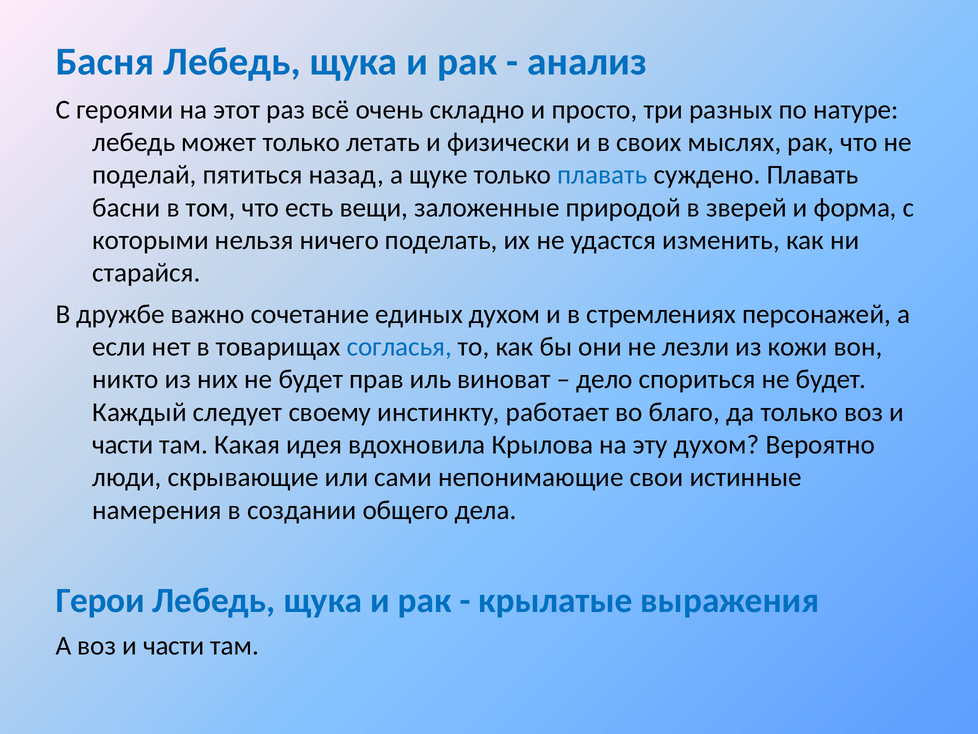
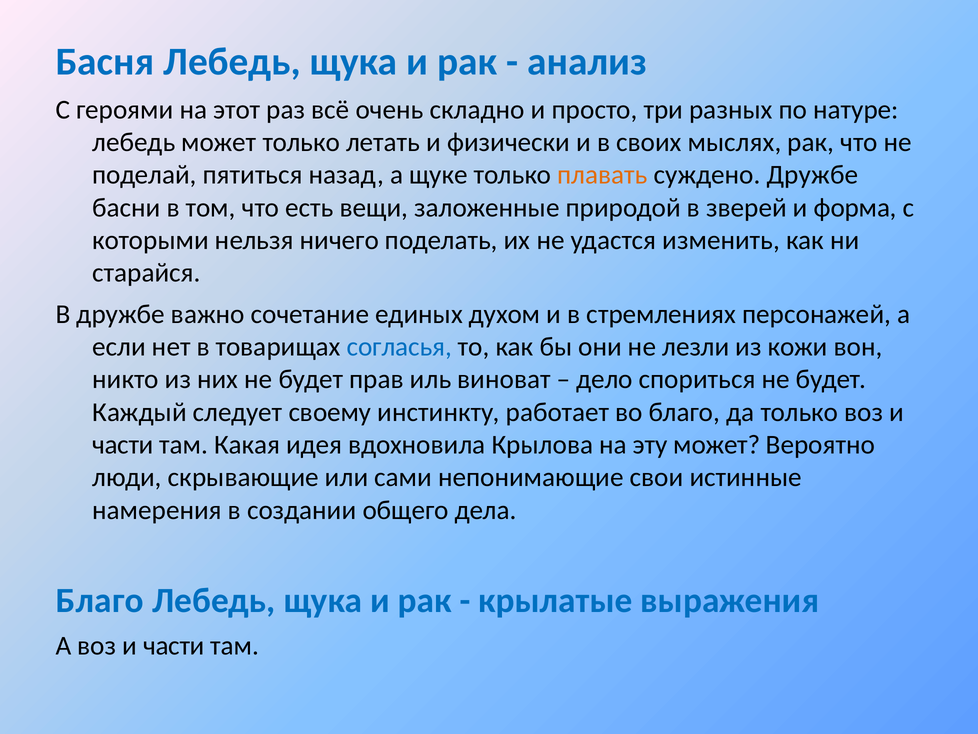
плавать at (602, 175) colour: blue -> orange
суждено Плавать: Плавать -> Дружбе
эту духом: духом -> может
Герои at (100, 600): Герои -> Благо
